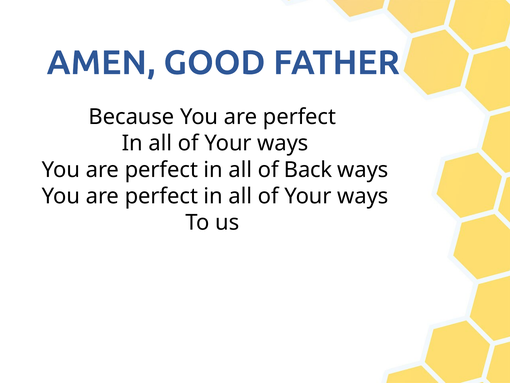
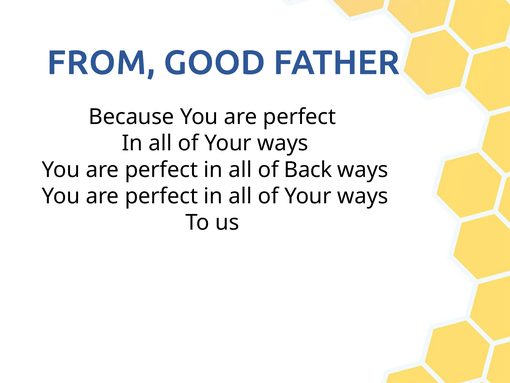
AMEN: AMEN -> FROM
